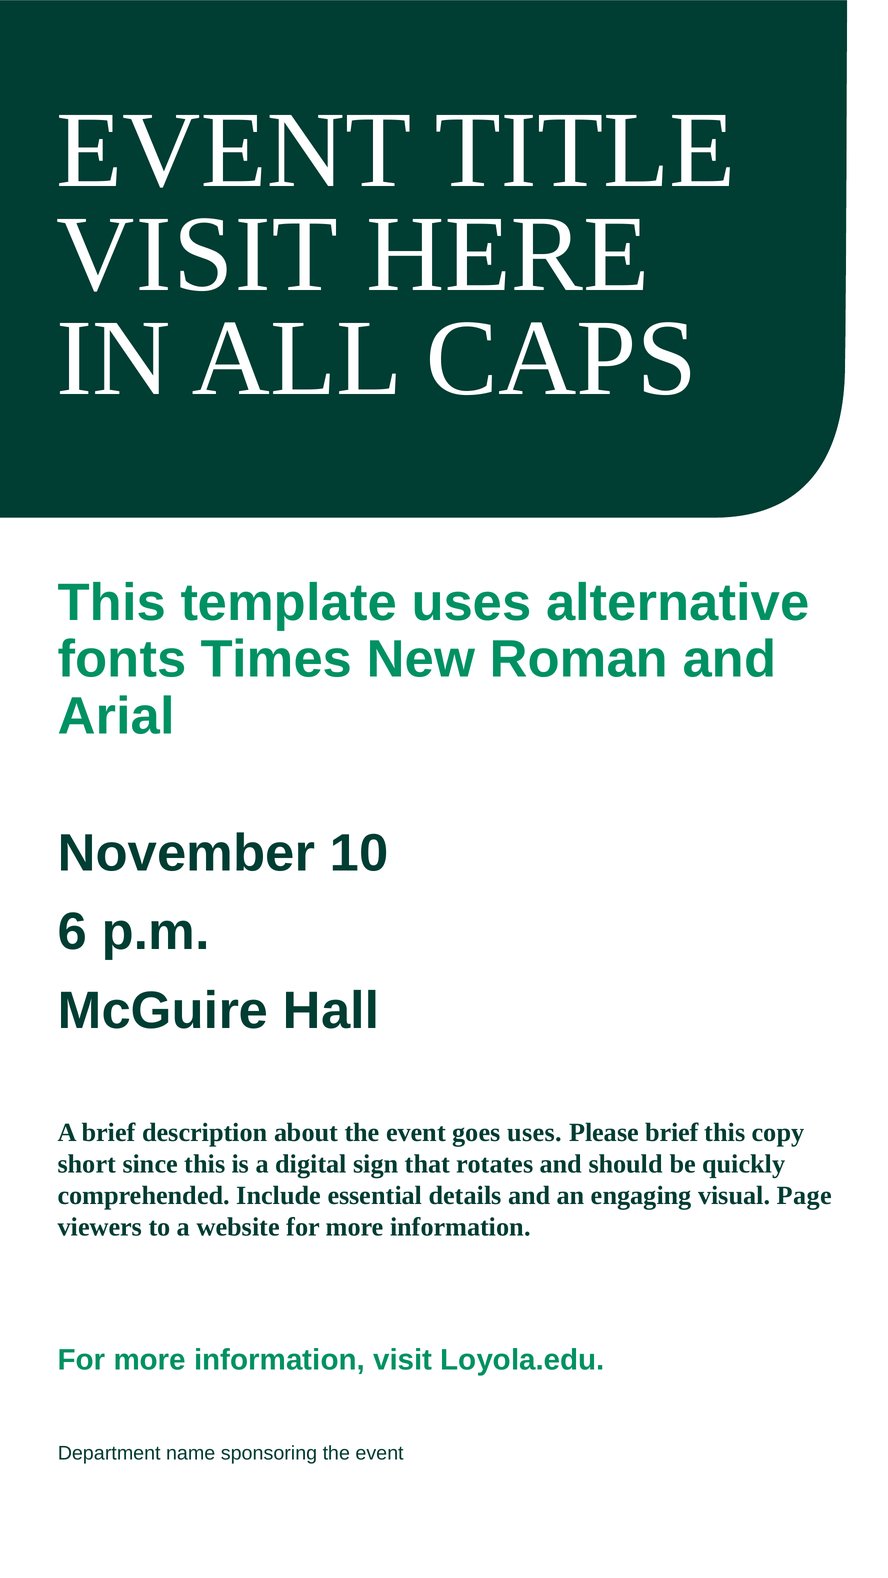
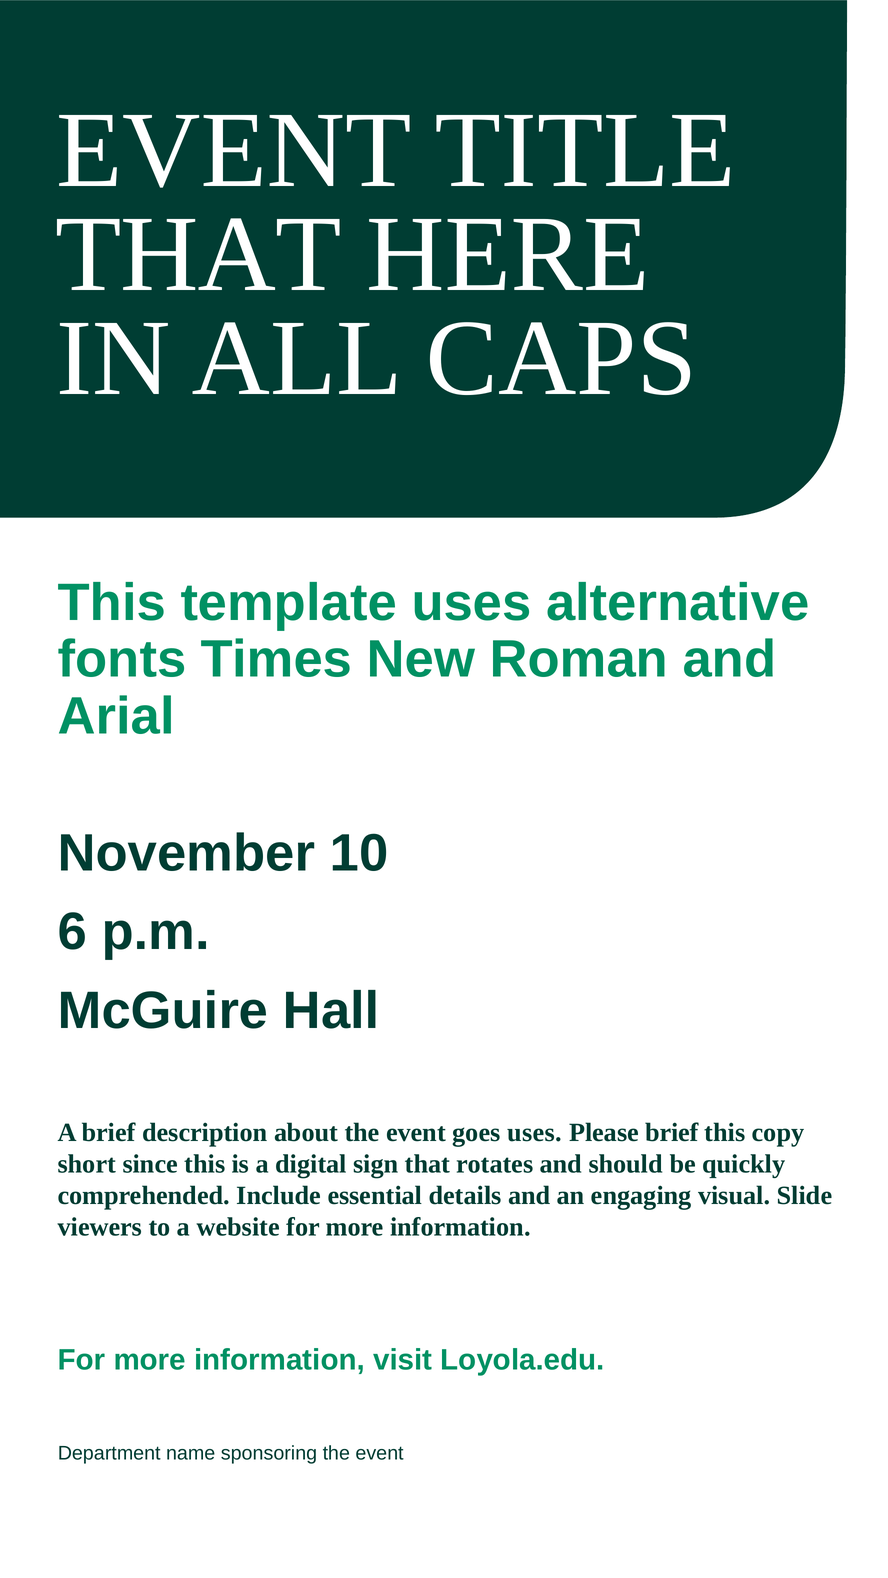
VISIT at (197, 254): VISIT -> THAT
Page: Page -> Slide
